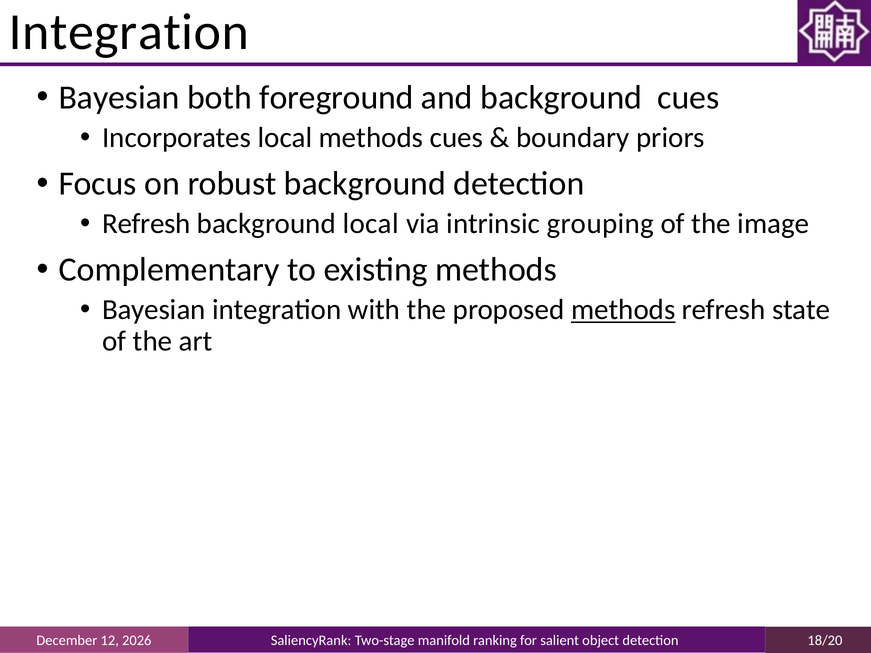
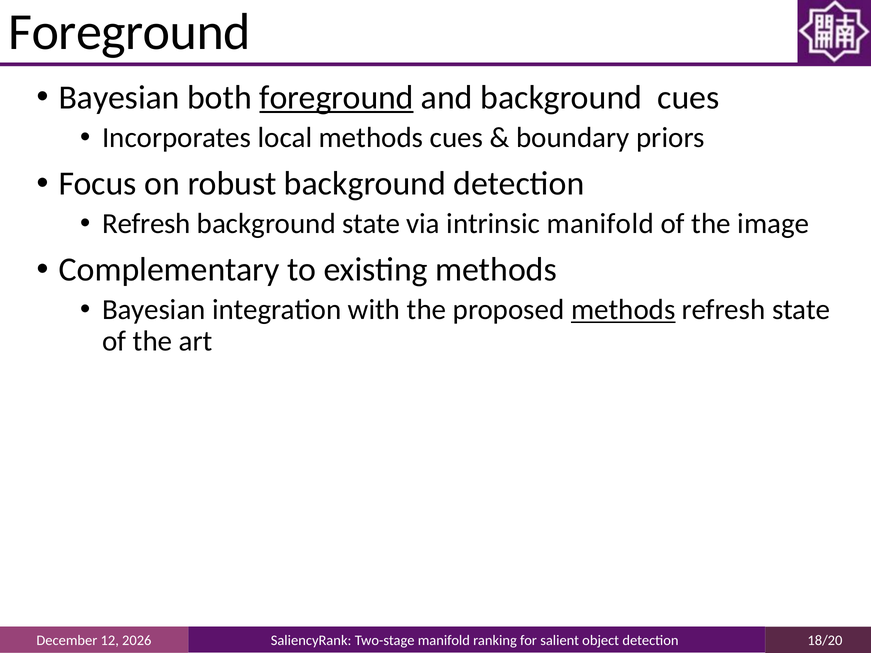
Integration at (129, 32): Integration -> Foreground
foreground at (336, 98) underline: none -> present
background local: local -> state
intrinsic grouping: grouping -> manifold
